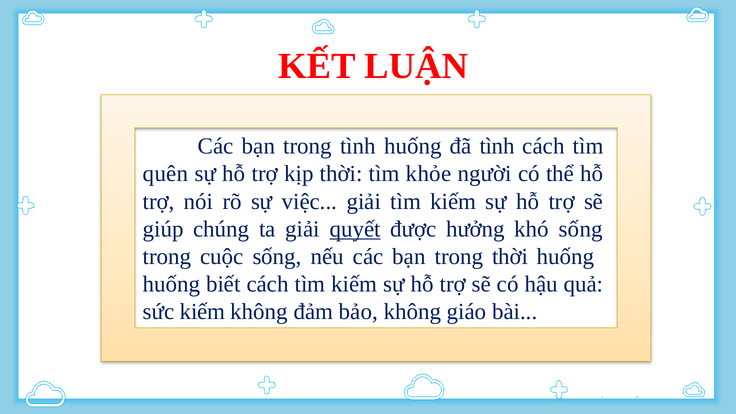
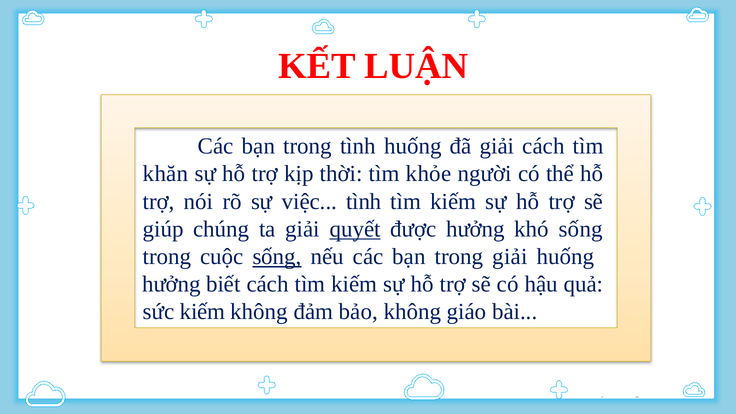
đã tình: tình -> giải
quên: quên -> khăn
việc giải: giải -> tình
sống at (277, 257) underline: none -> present
trong thời: thời -> giải
huống at (171, 284): huống -> hưởng
